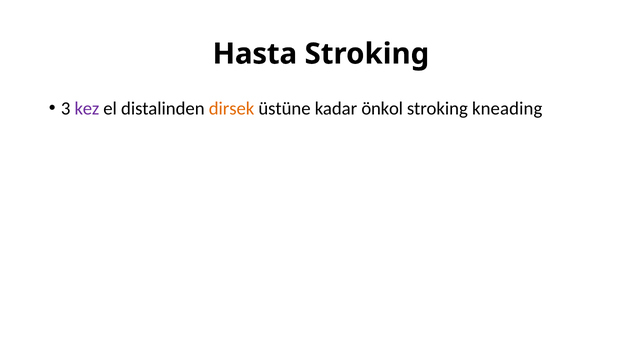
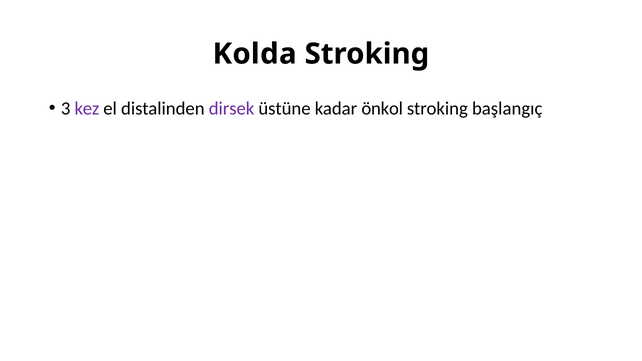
Hasta: Hasta -> Kolda
dirsek colour: orange -> purple
kneading: kneading -> başlangıç
